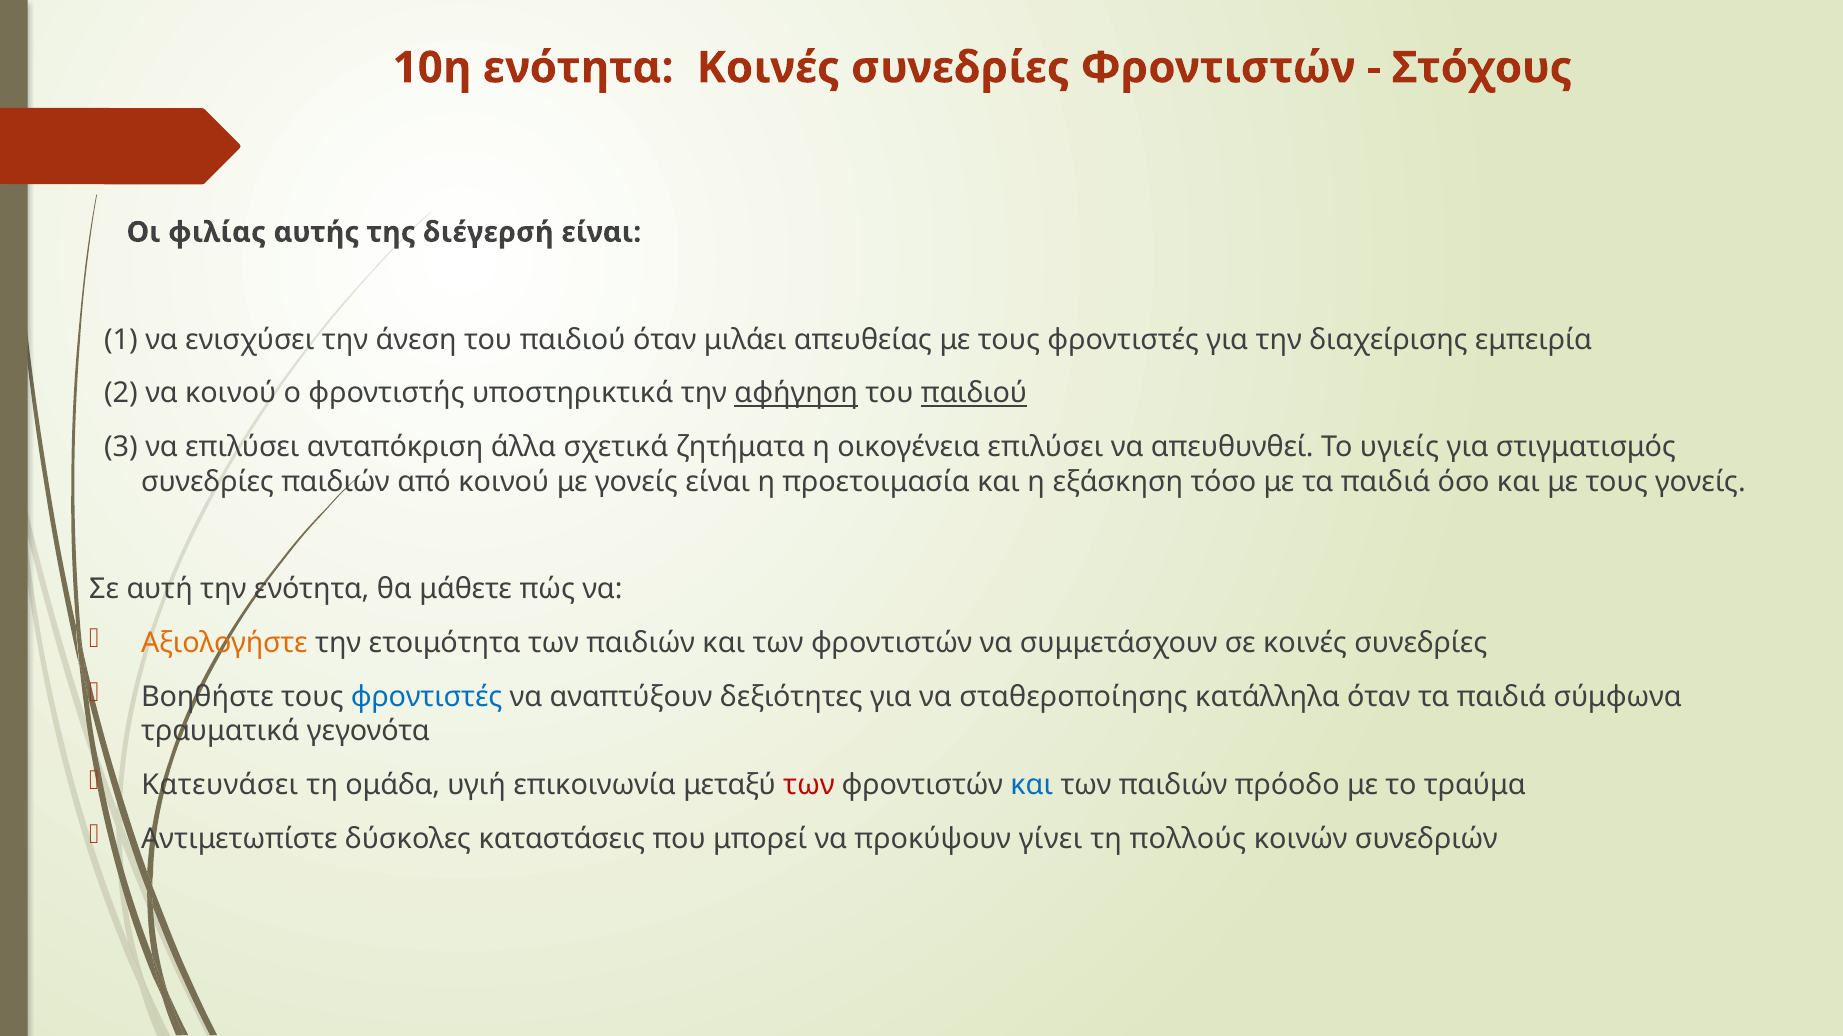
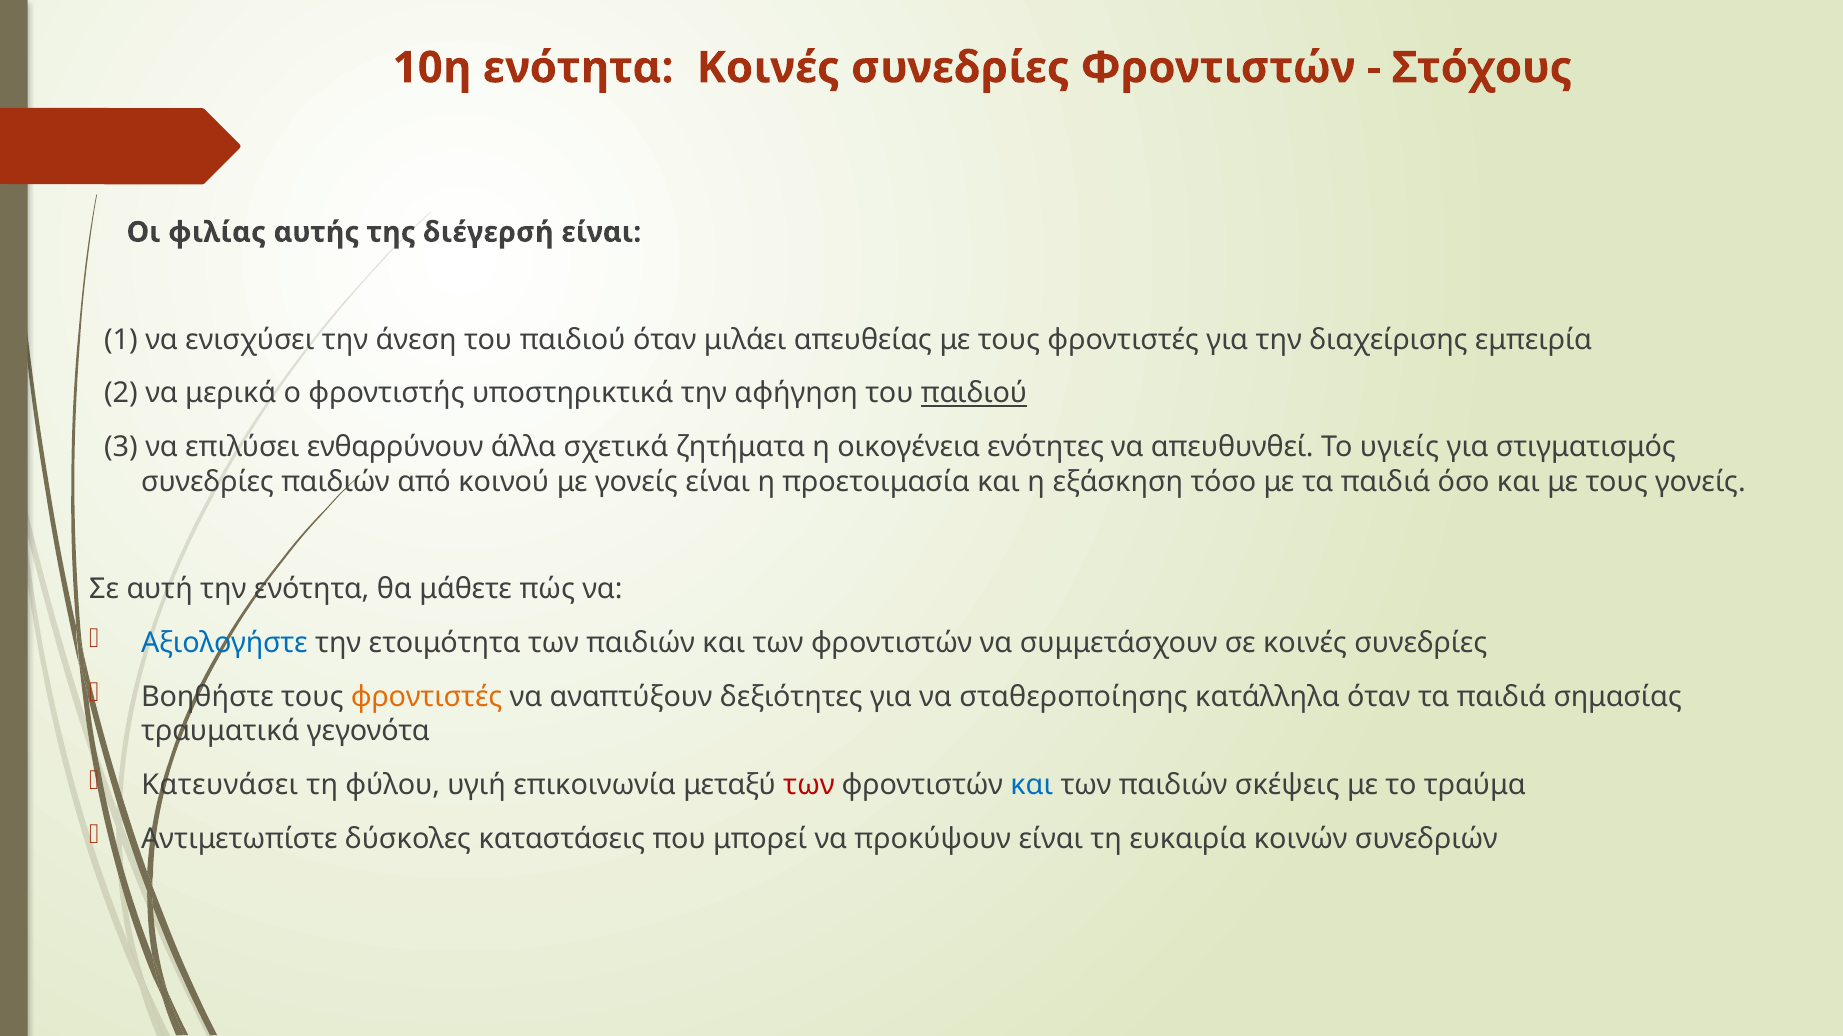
να κοινού: κοινού -> μερικά
αφήγηση underline: present -> none
ανταπόκριση: ανταπόκριση -> ενθαρρύνουν
οικογένεια επιλύσει: επιλύσει -> ενότητες
Αξιολογήστε colour: orange -> blue
φροντιστές at (427, 697) colour: blue -> orange
σύμφωνα: σύμφωνα -> σημασίας
ομάδα: ομάδα -> φύλου
πρόοδο: πρόοδο -> σκέψεις
προκύψουν γίνει: γίνει -> είναι
πολλούς: πολλούς -> ευκαιρία
